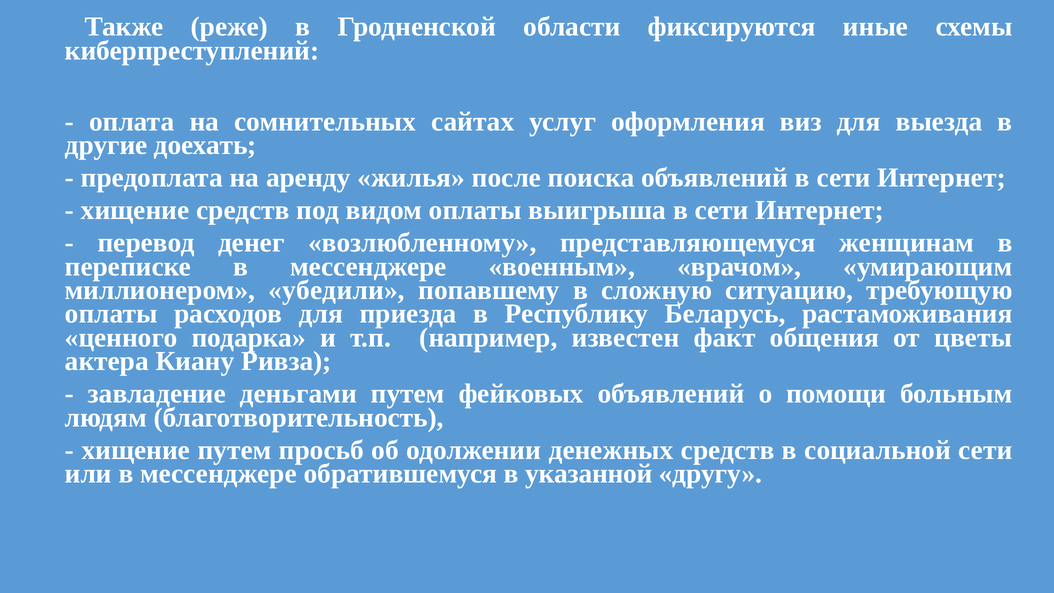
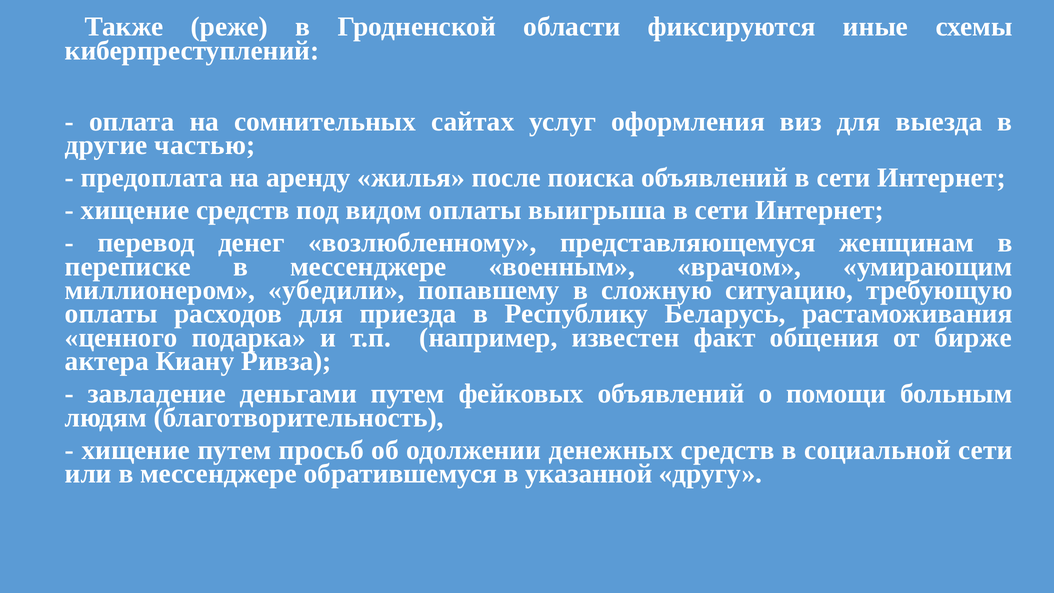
доехать: доехать -> частью
цветы: цветы -> бирже
